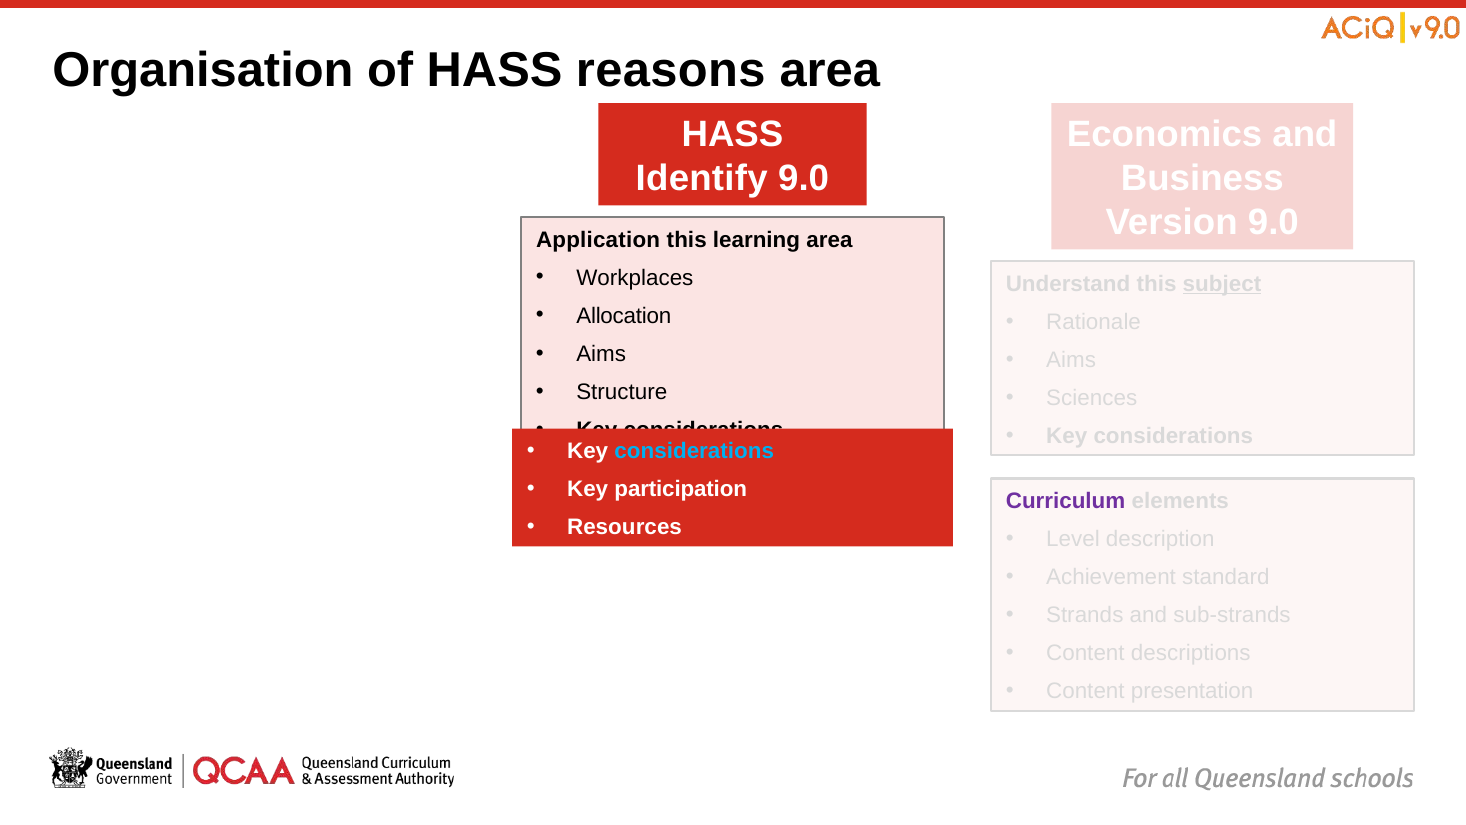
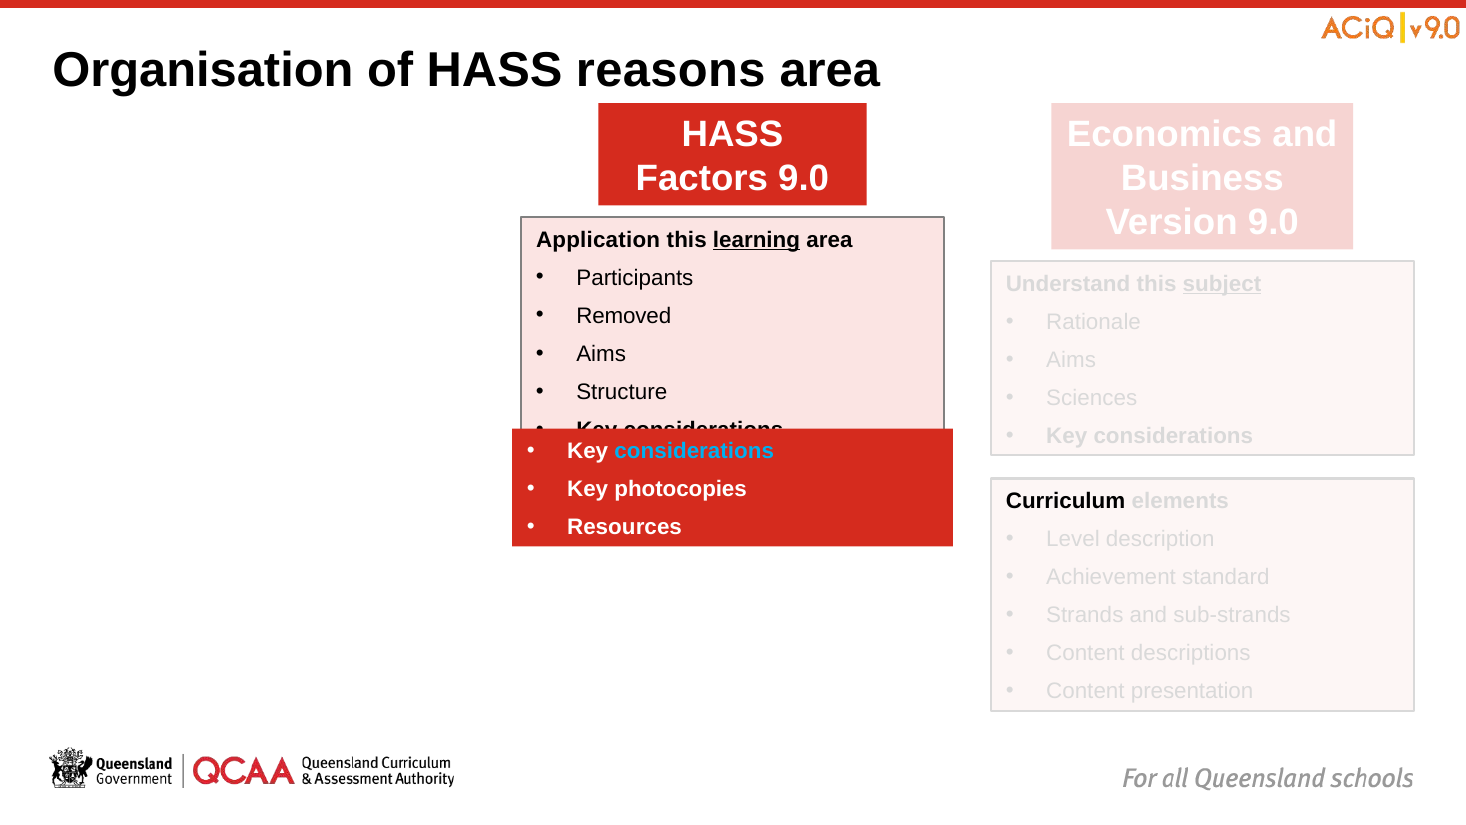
Identify: Identify -> Factors
learning underline: none -> present
Workplaces: Workplaces -> Participants
Allocation: Allocation -> Removed
participation: participation -> photocopies
Curriculum colour: purple -> black
